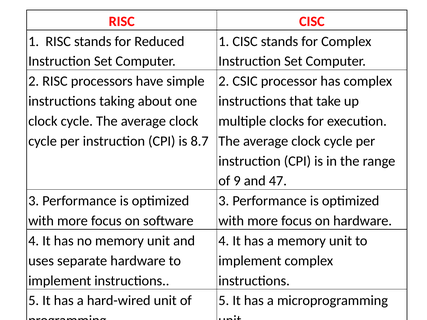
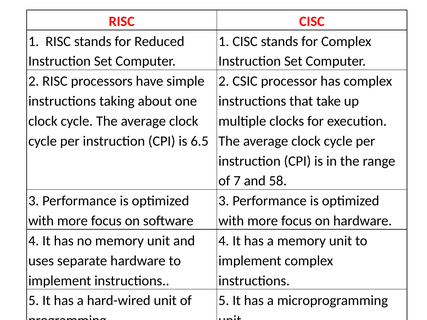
8.7: 8.7 -> 6.5
9: 9 -> 7
47: 47 -> 58
